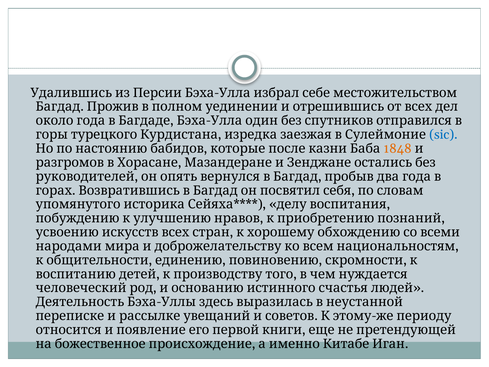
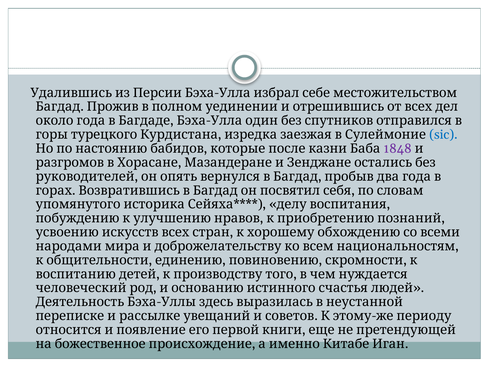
1848 colour: orange -> purple
